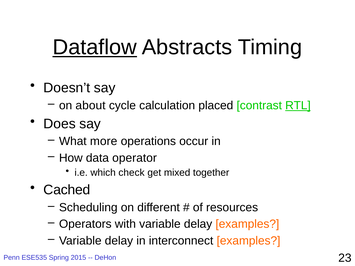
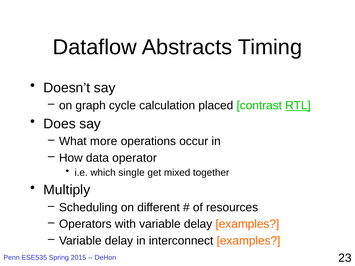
Dataflow underline: present -> none
about: about -> graph
check: check -> single
Cached: Cached -> Multiply
